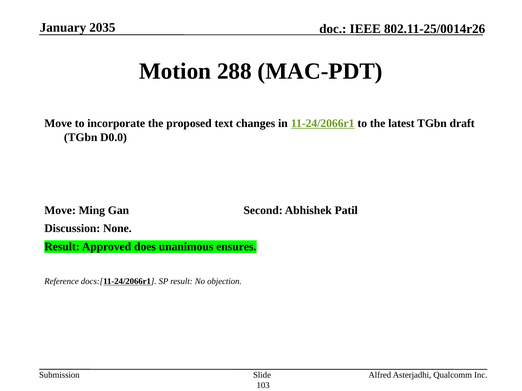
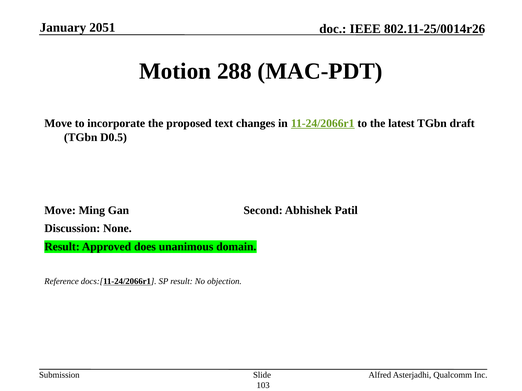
2035: 2035 -> 2051
D0.0: D0.0 -> D0.5
ensures: ensures -> domain
